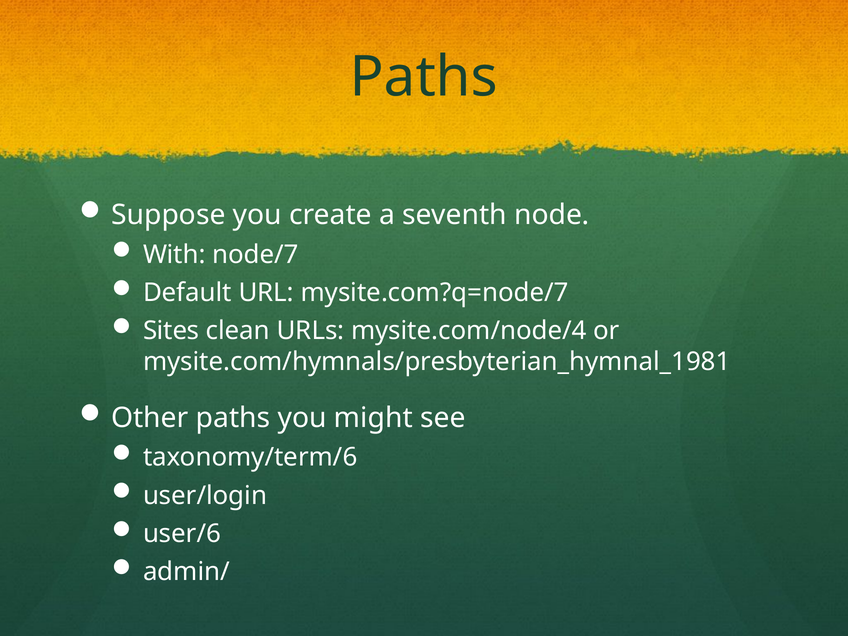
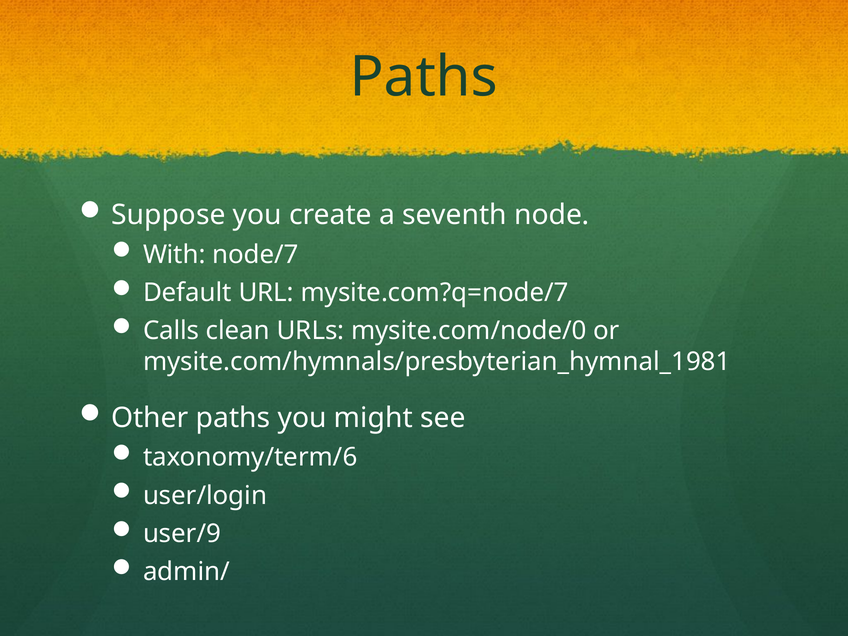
Sites: Sites -> Calls
mysite.com/node/4: mysite.com/node/4 -> mysite.com/node/0
user/6: user/6 -> user/9
